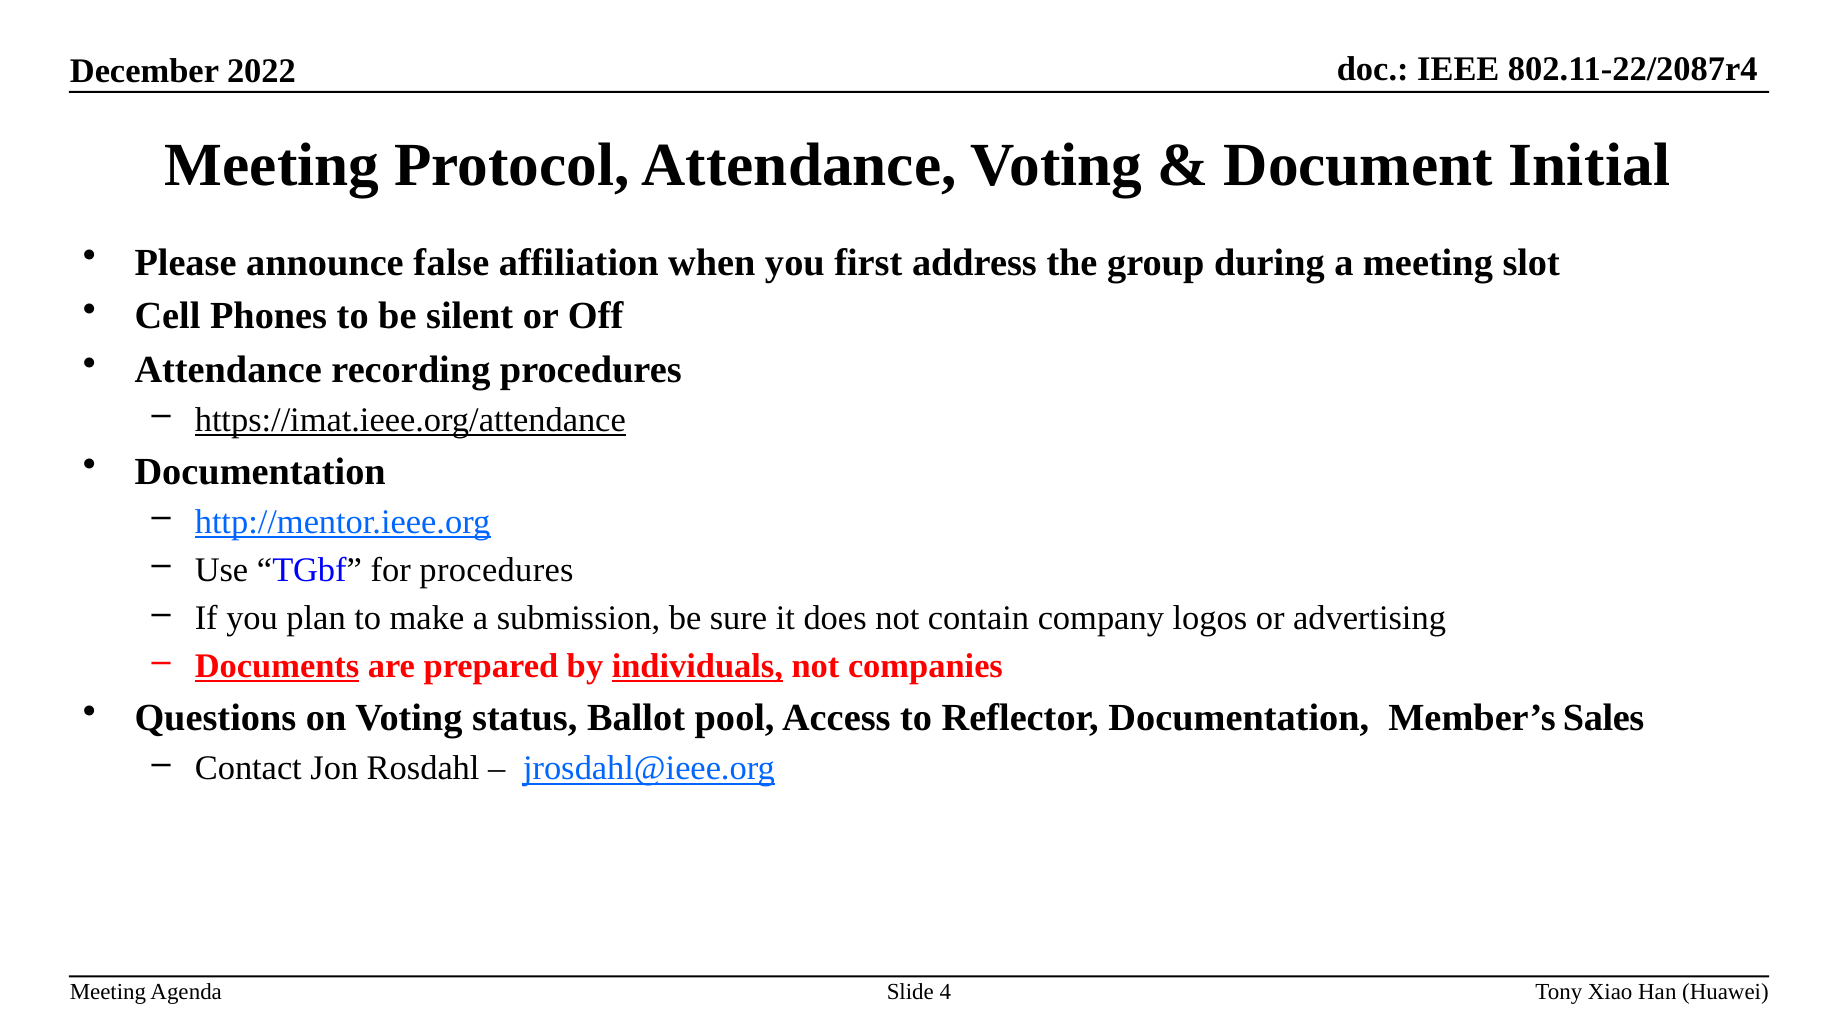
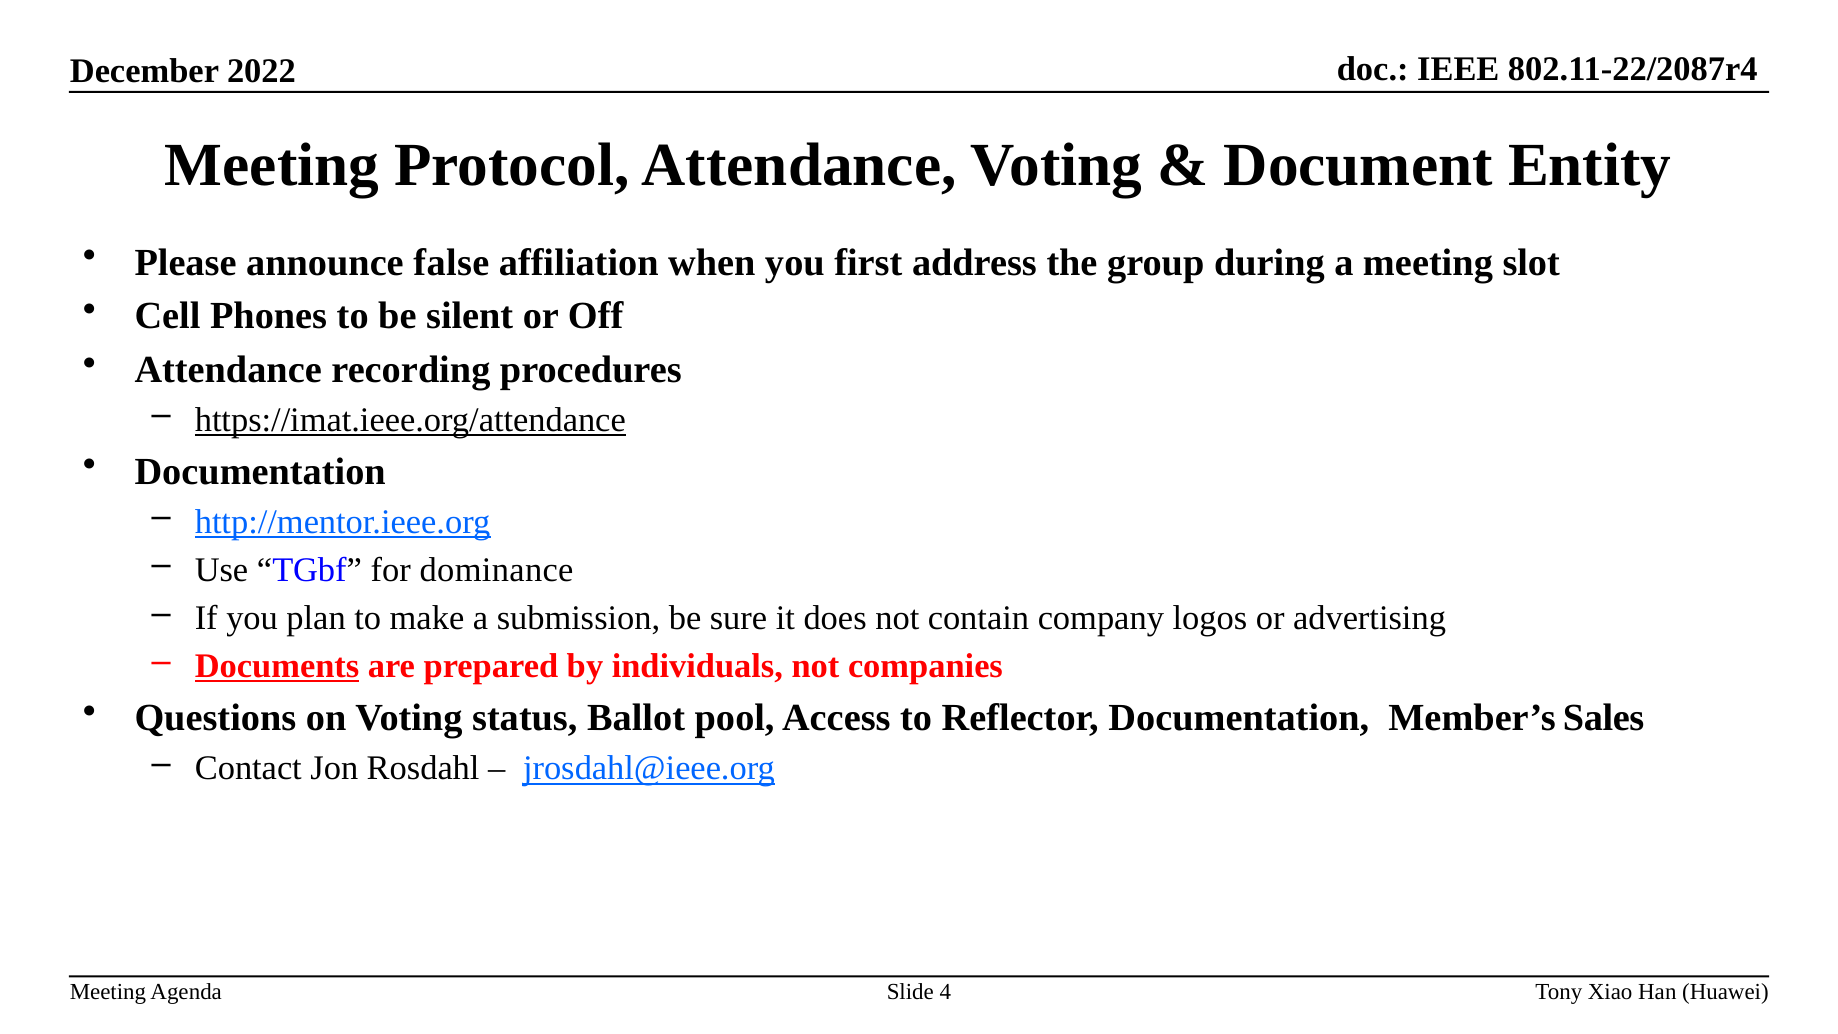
Initial: Initial -> Entity
for procedures: procedures -> dominance
individuals underline: present -> none
